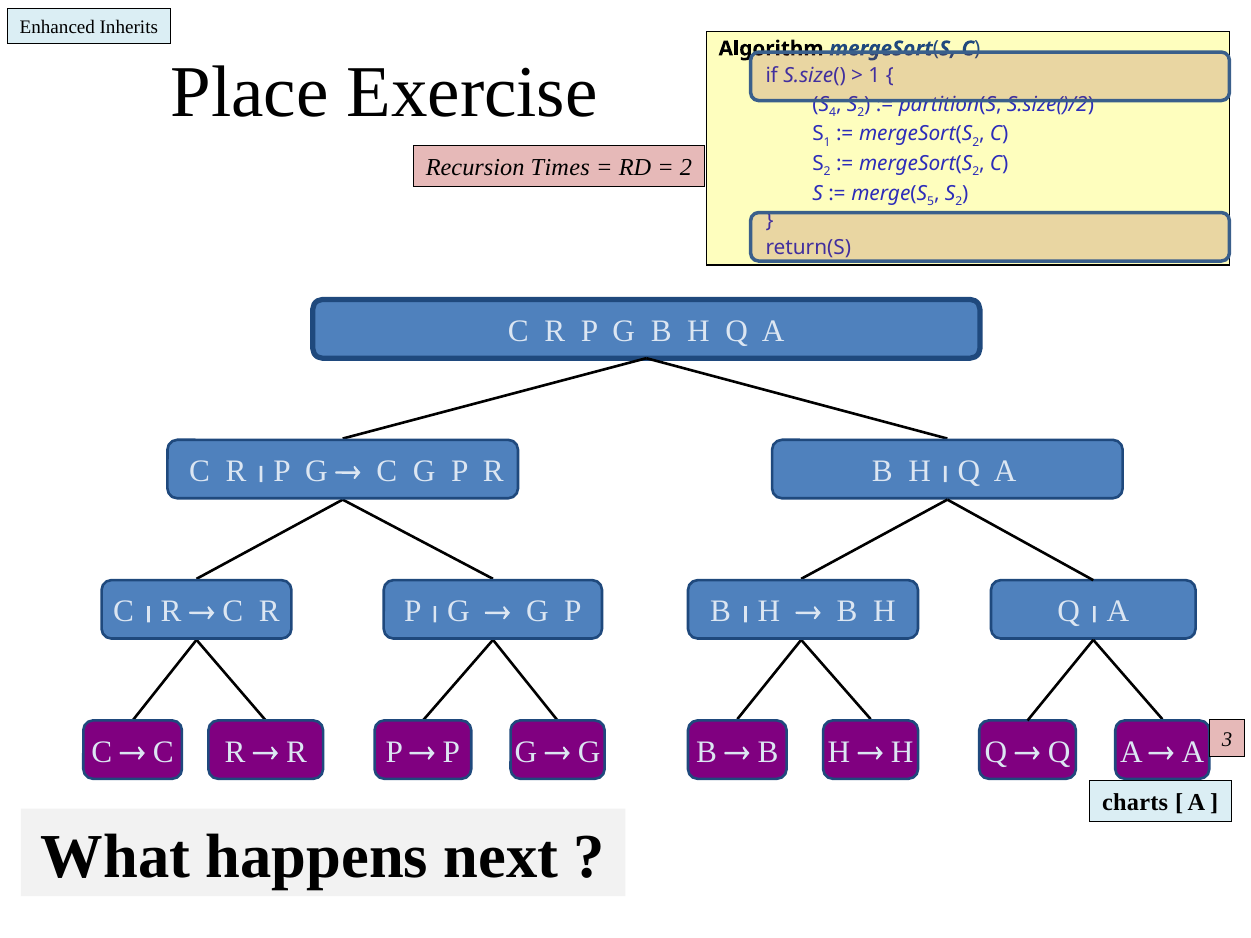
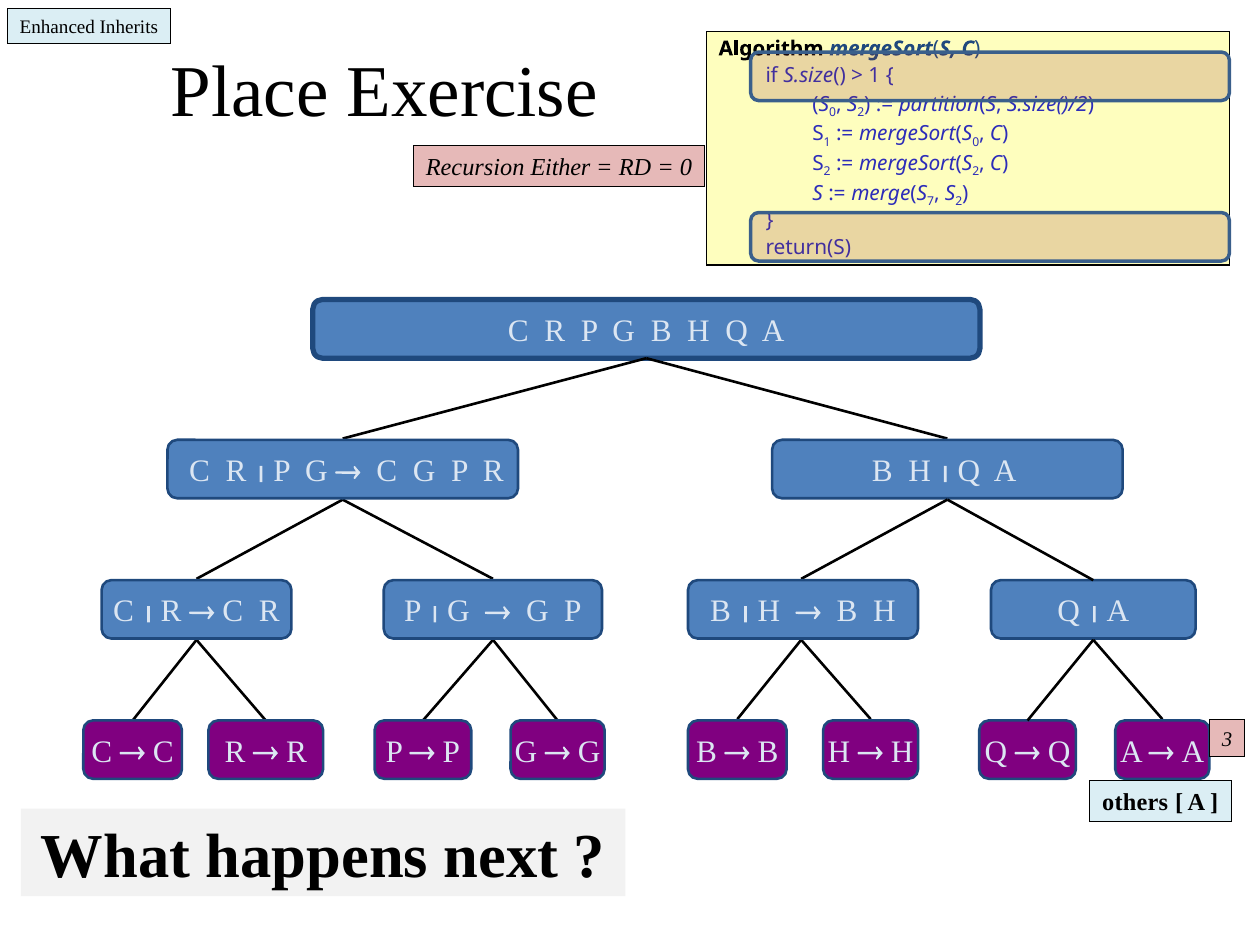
S 4: 4 -> 0
2 at (976, 142): 2 -> 0
Times: Times -> Either
2 at (686, 168): 2 -> 0
5: 5 -> 7
charts: charts -> others
